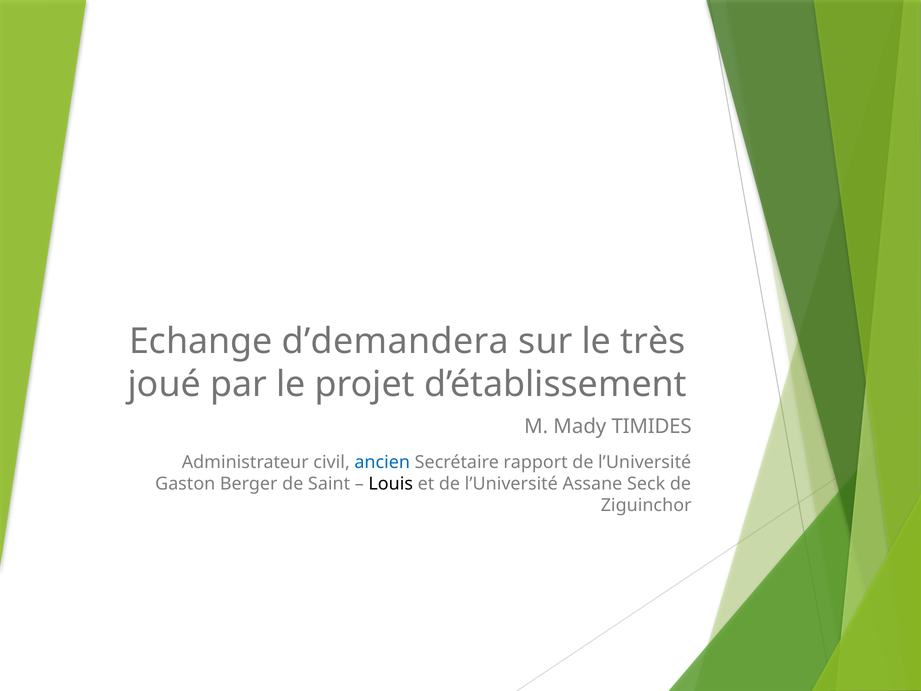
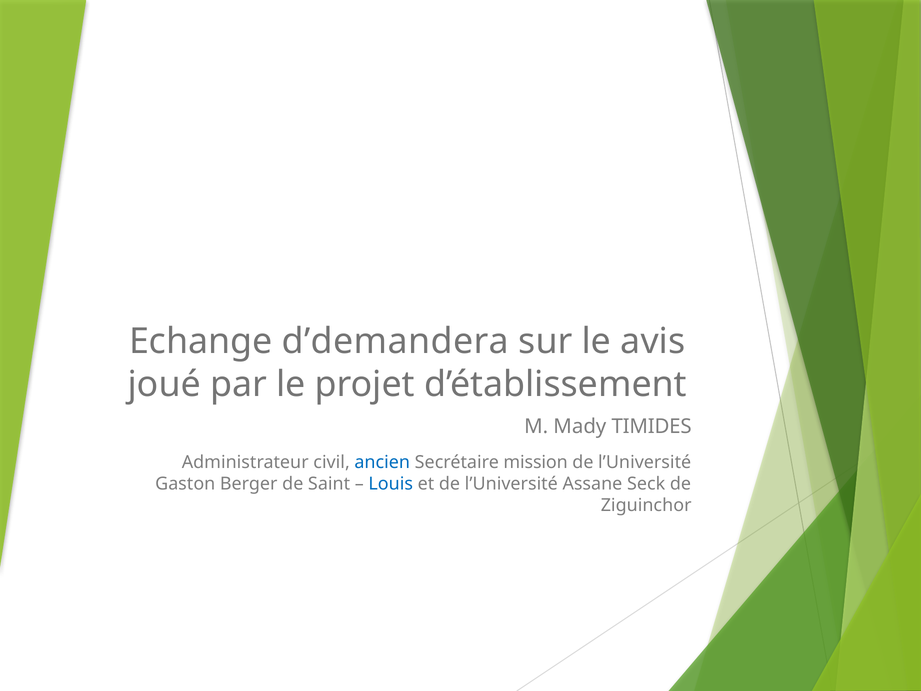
très: très -> avis
rapport: rapport -> mission
Louis colour: black -> blue
